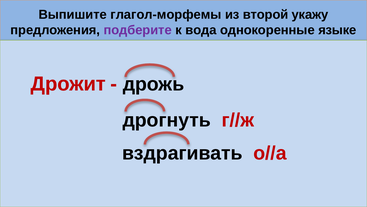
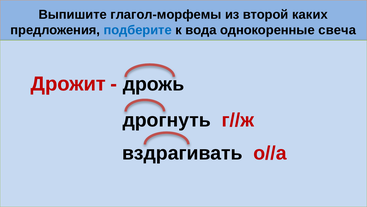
укажу: укажу -> каких
подберите colour: purple -> blue
языке: языке -> свеча
